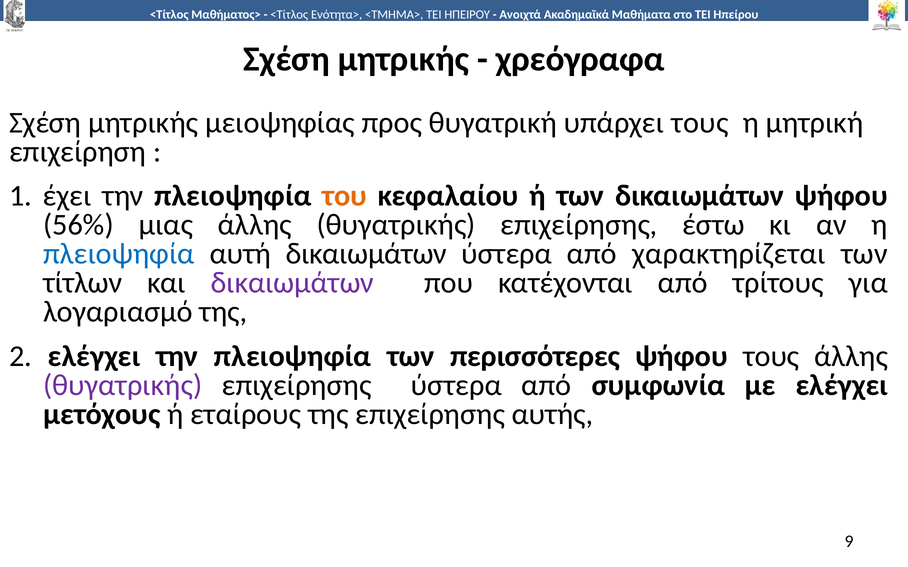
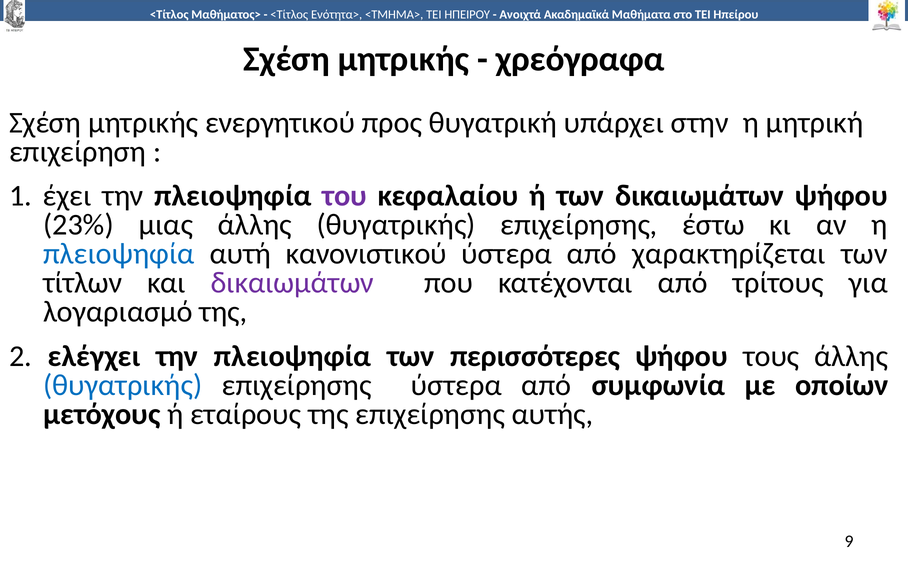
μειοψηφίας: μειοψηφίας -> ενεργητικού
υπάρχει τους: τους -> στην
του colour: orange -> purple
56%: 56% -> 23%
αυτή δικαιωμάτων: δικαιωμάτων -> κανονιστικού
θυγατρικής at (123, 386) colour: purple -> blue
με ελέγχει: ελέγχει -> οποίων
